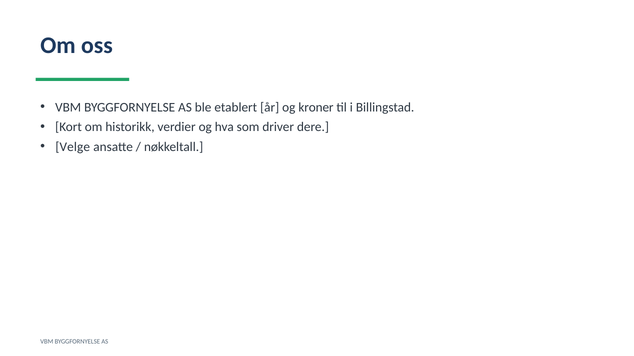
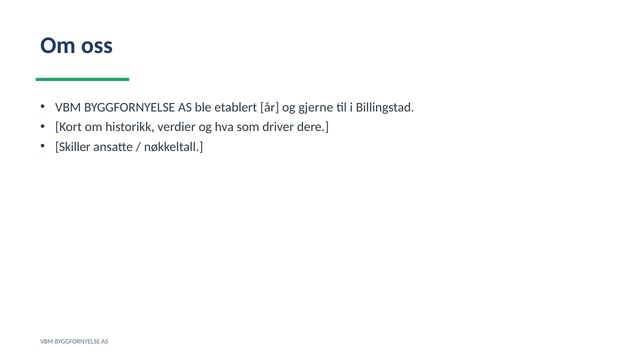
kroner: kroner -> gjerne
Velge: Velge -> Skiller
